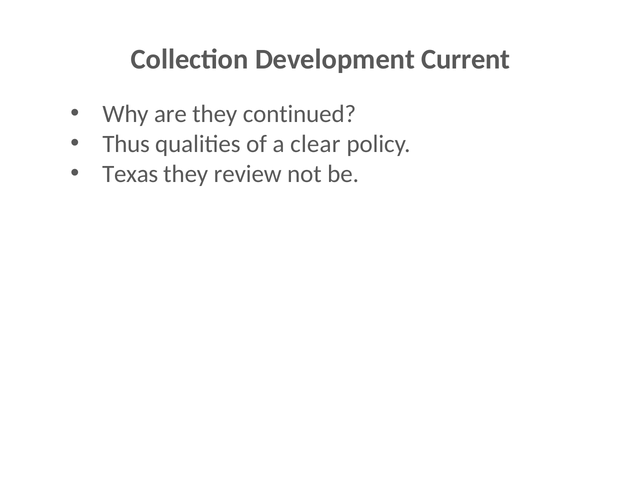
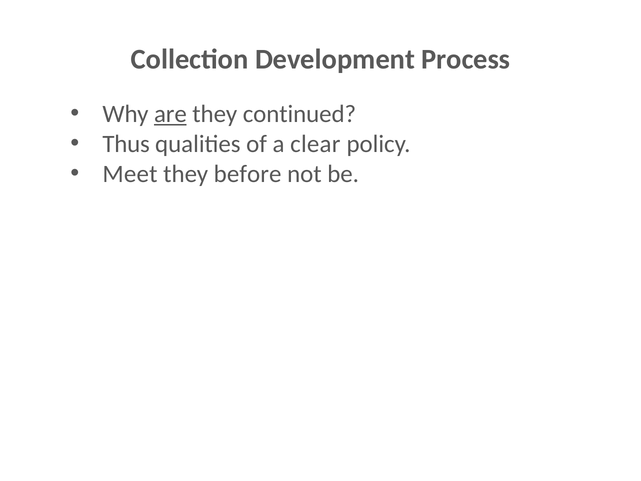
Current: Current -> Process
are underline: none -> present
Texas: Texas -> Meet
review: review -> before
